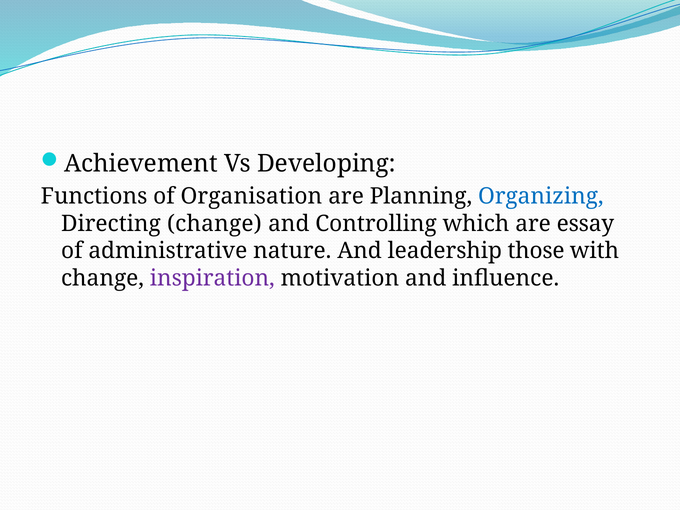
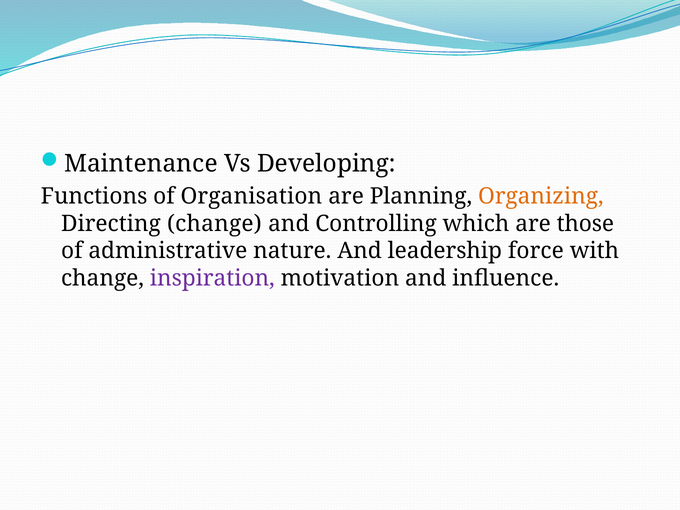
Achievement: Achievement -> Maintenance
Organizing colour: blue -> orange
essay: essay -> those
those: those -> force
